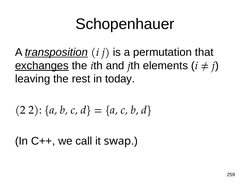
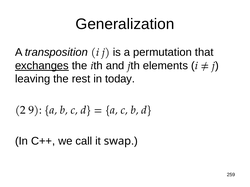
Schopenhauer: Schopenhauer -> Generalization
transposition underline: present -> none
2 2: 2 -> 9
